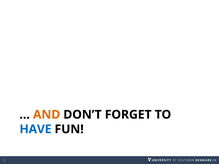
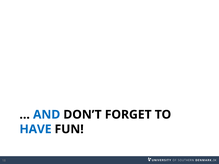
AND colour: orange -> blue
